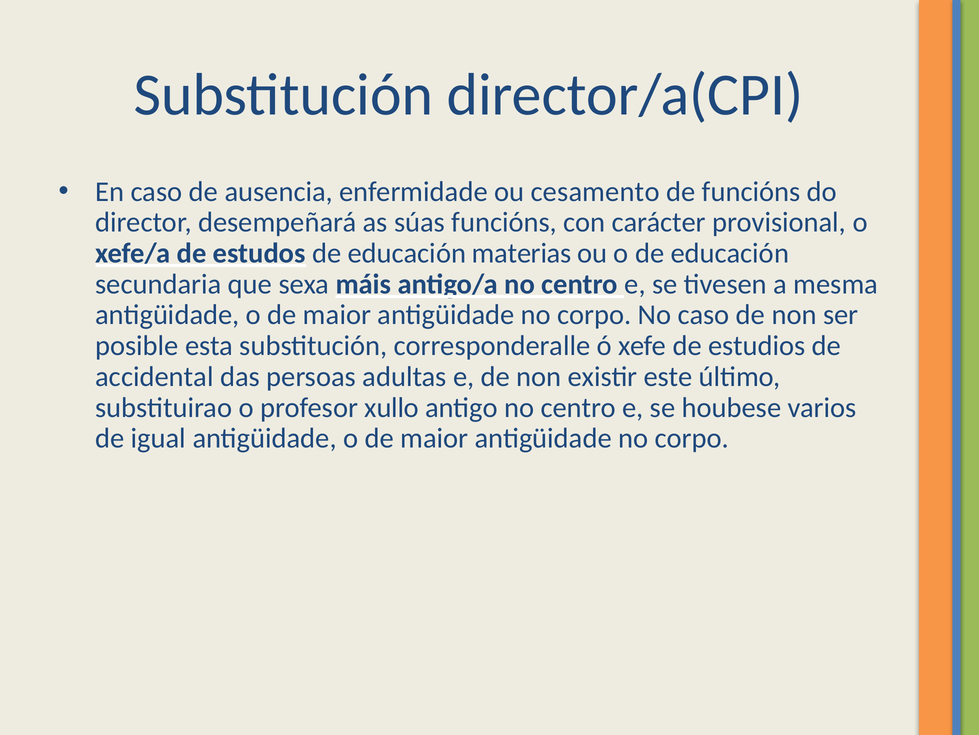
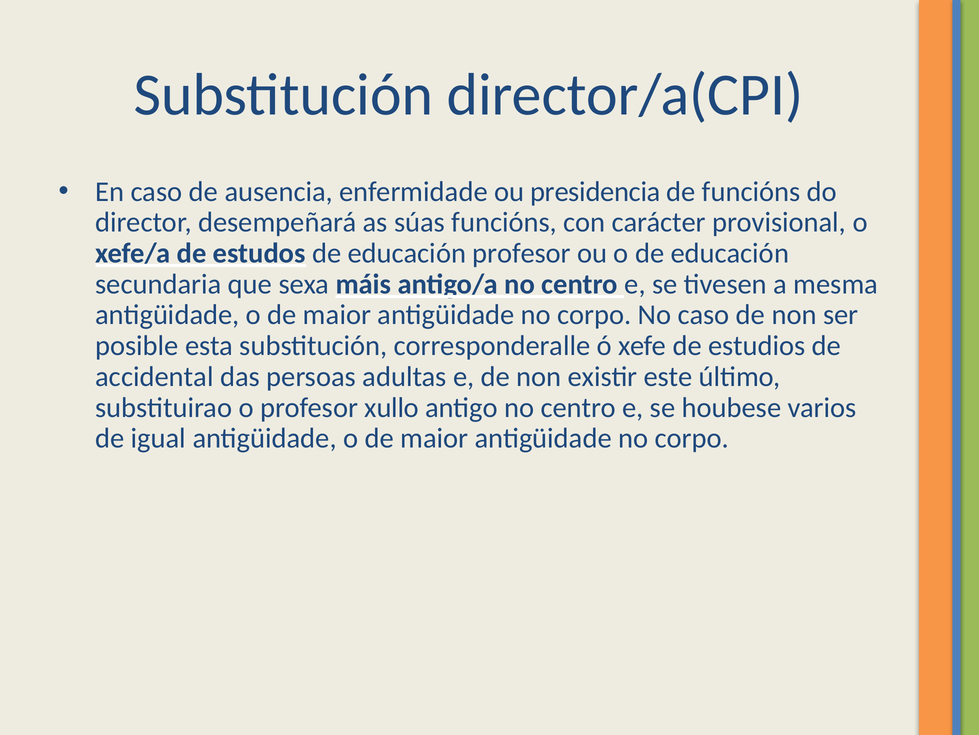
cesamento: cesamento -> presidencia
educación materias: materias -> profesor
